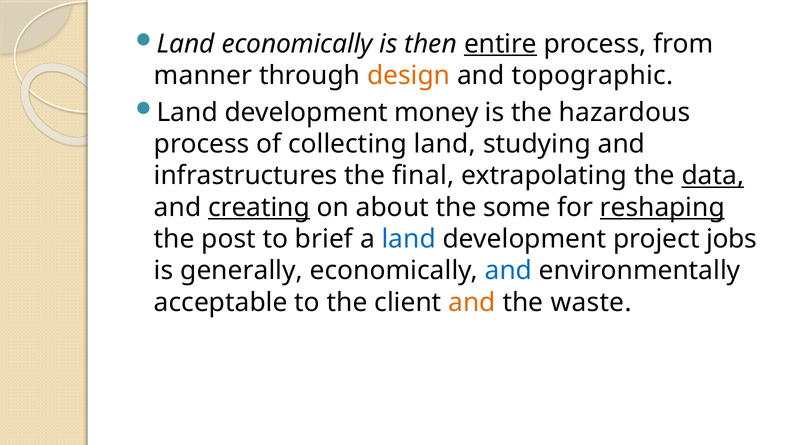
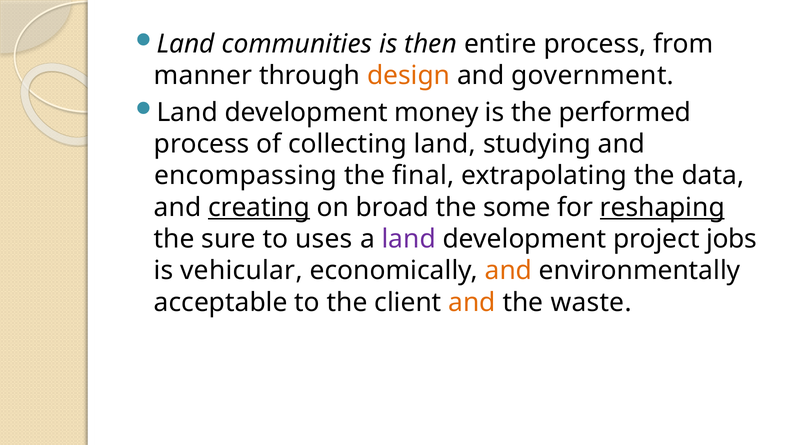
Land economically: economically -> communities
entire underline: present -> none
topographic: topographic -> government
hazardous: hazardous -> performed
infrastructures: infrastructures -> encompassing
data underline: present -> none
about: about -> broad
post: post -> sure
brief: brief -> uses
land at (409, 239) colour: blue -> purple
generally: generally -> vehicular
and at (508, 271) colour: blue -> orange
